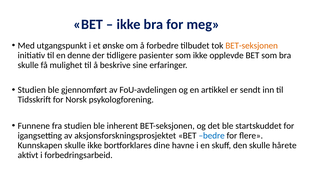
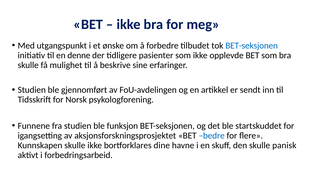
BET-seksjonen at (252, 46) colour: orange -> blue
inherent: inherent -> funksjon
hårete: hårete -> panisk
